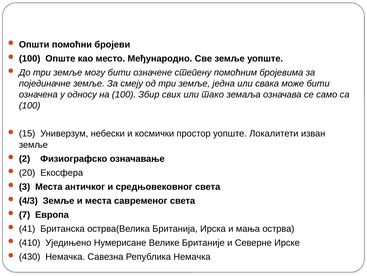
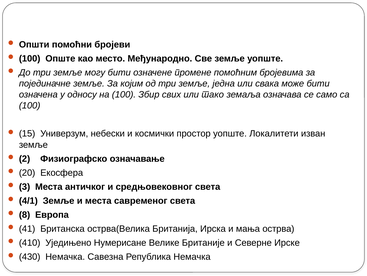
степену: степену -> промене
смеју: смеју -> којим
4/3: 4/3 -> 4/1
7: 7 -> 8
